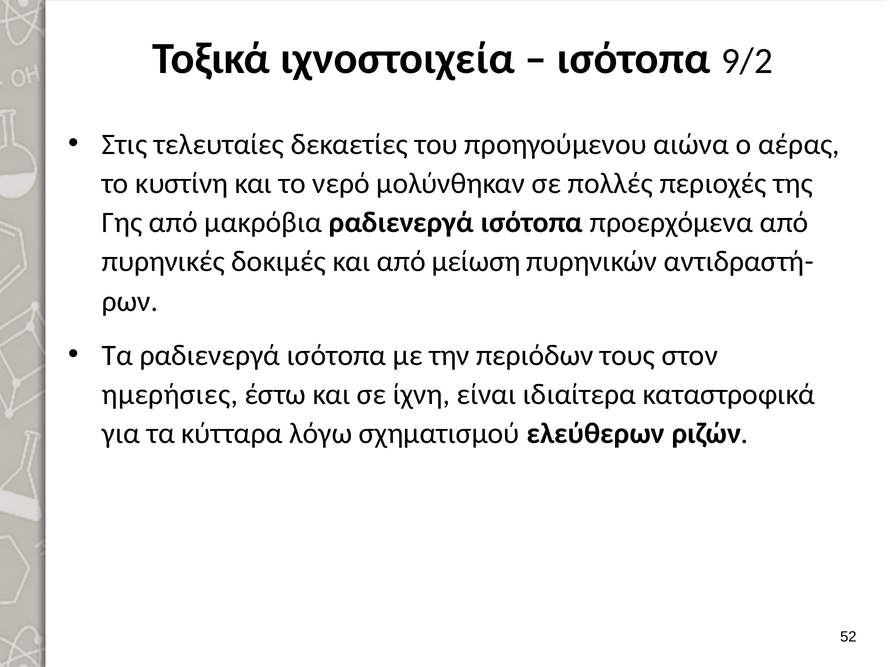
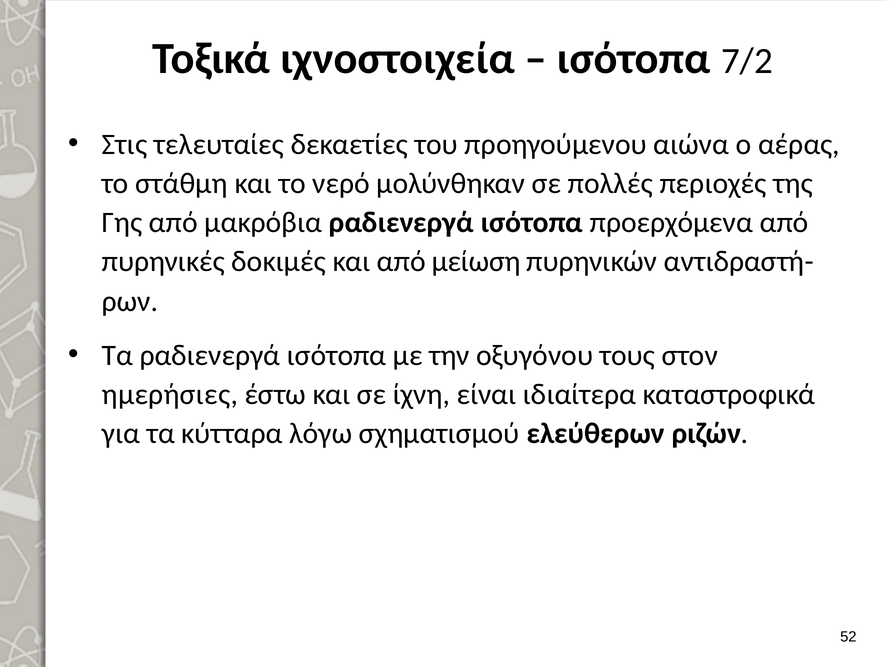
9/2: 9/2 -> 7/2
κυστίνη: κυστίνη -> στάθμη
περιόδων: περιόδων -> οξυγόνου
